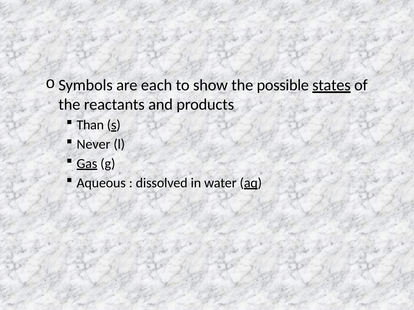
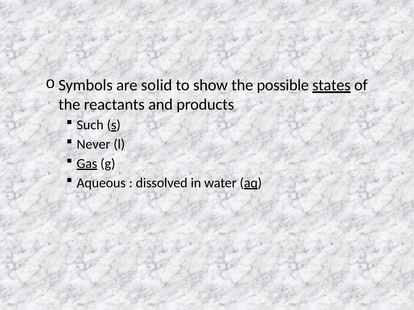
each: each -> solid
Than: Than -> Such
